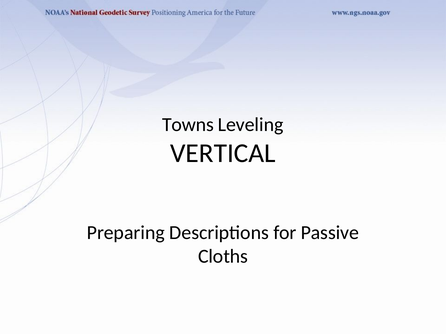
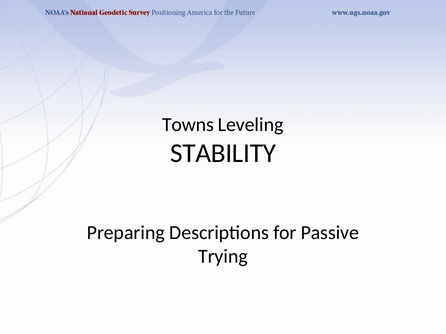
VERTICAL: VERTICAL -> STABILITY
Cloths: Cloths -> Trying
